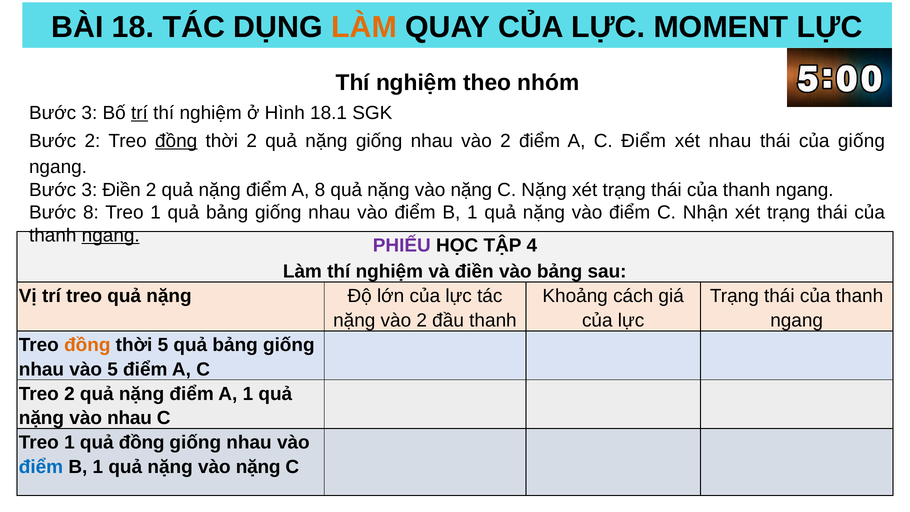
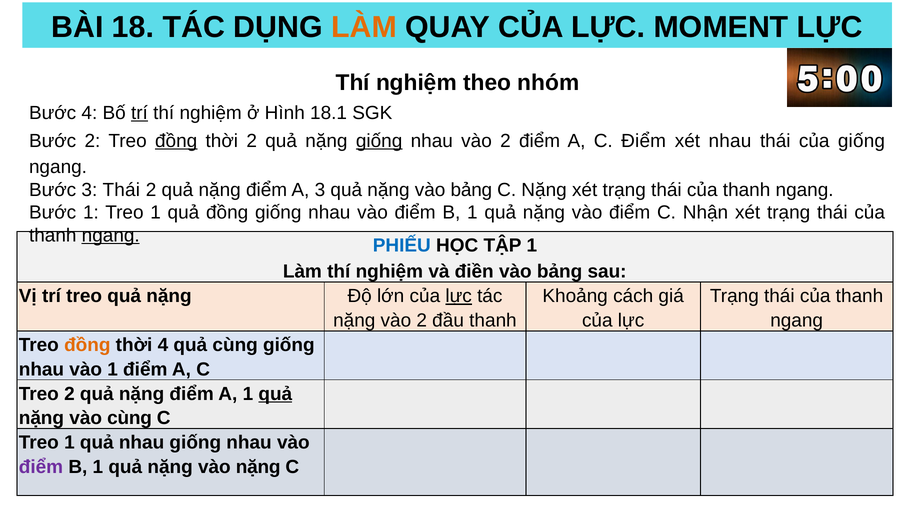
3 at (89, 113): 3 -> 4
giống at (379, 141) underline: none -> present
3 Điền: Điền -> Thái
A 8: 8 -> 3
nặng at (471, 190): nặng -> bảng
Bước 8: 8 -> 1
1 quả bảng: bảng -> đồng
PHIẾU colour: purple -> blue
TẬP 4: 4 -> 1
lực at (459, 296) underline: none -> present
thời 5: 5 -> 4
bảng at (235, 345): bảng -> cùng
vào 5: 5 -> 1
quả at (275, 394) underline: none -> present
vào nhau: nhau -> cùng
quả đồng: đồng -> nhau
điểm at (41, 467) colour: blue -> purple
